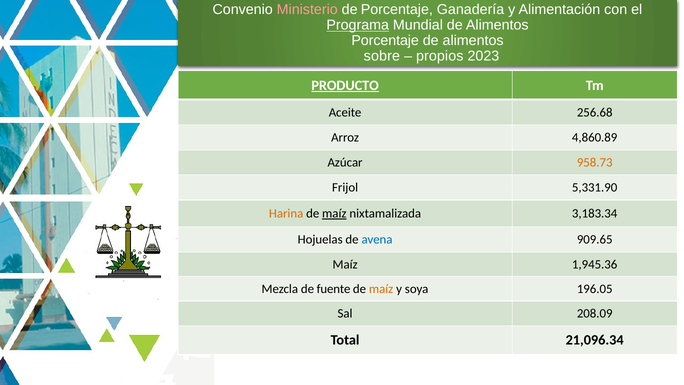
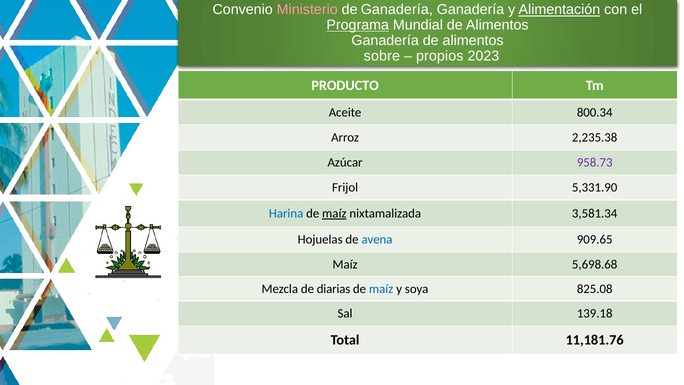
de Porcentaje: Porcentaje -> Ganadería
Alimentación underline: none -> present
Porcentaje at (385, 40): Porcentaje -> Ganadería
PRODUCTO underline: present -> none
256.68: 256.68 -> 800.34
4,860.89: 4,860.89 -> 2,235.38
958.73 colour: orange -> purple
Harina colour: orange -> blue
3,183.34: 3,183.34 -> 3,581.34
1,945.36: 1,945.36 -> 5,698.68
fuente: fuente -> diarias
maíz at (381, 289) colour: orange -> blue
196.05: 196.05 -> 825.08
208.09: 208.09 -> 139.18
21,096.34: 21,096.34 -> 11,181.76
